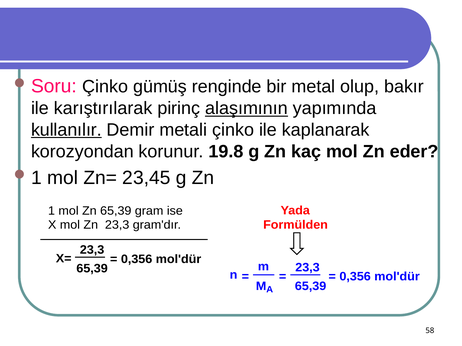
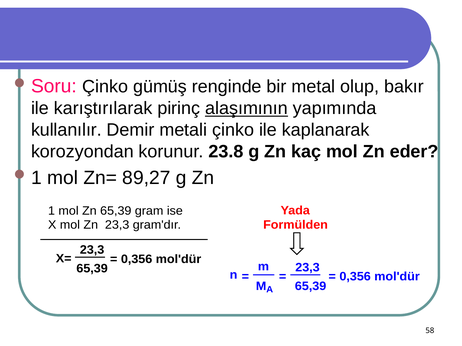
kullanılır underline: present -> none
19.8: 19.8 -> 23.8
23,45: 23,45 -> 89,27
